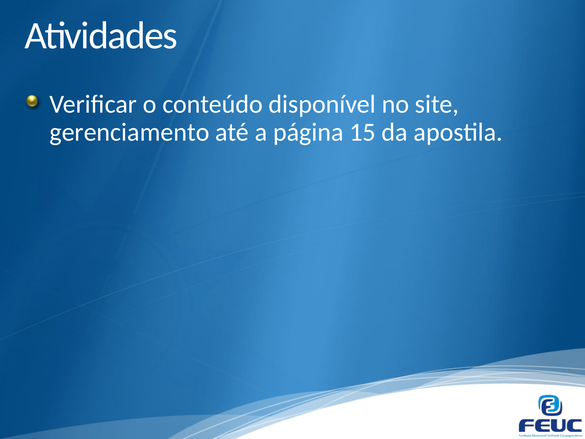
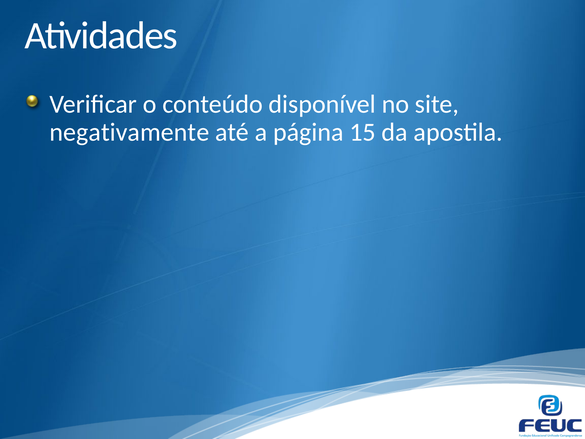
gerenciamento: gerenciamento -> negativamente
